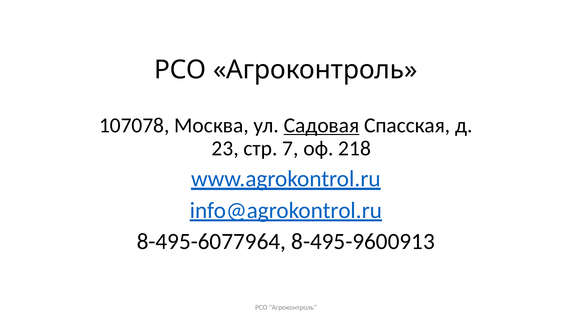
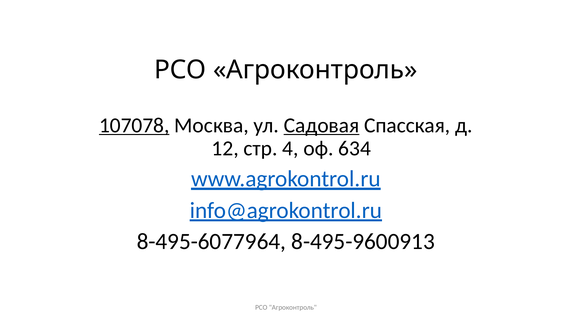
107078 underline: none -> present
23: 23 -> 12
7: 7 -> 4
218: 218 -> 634
